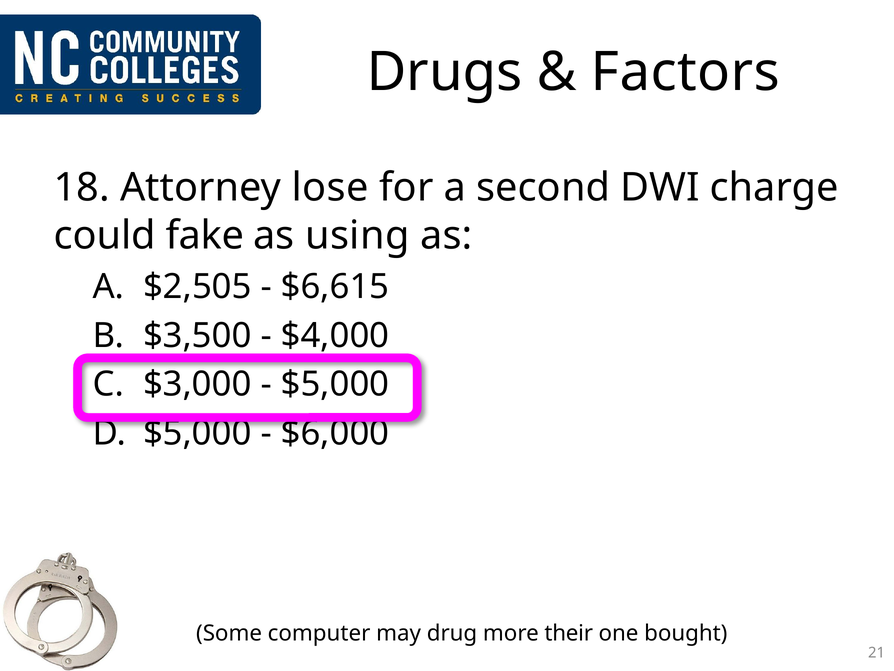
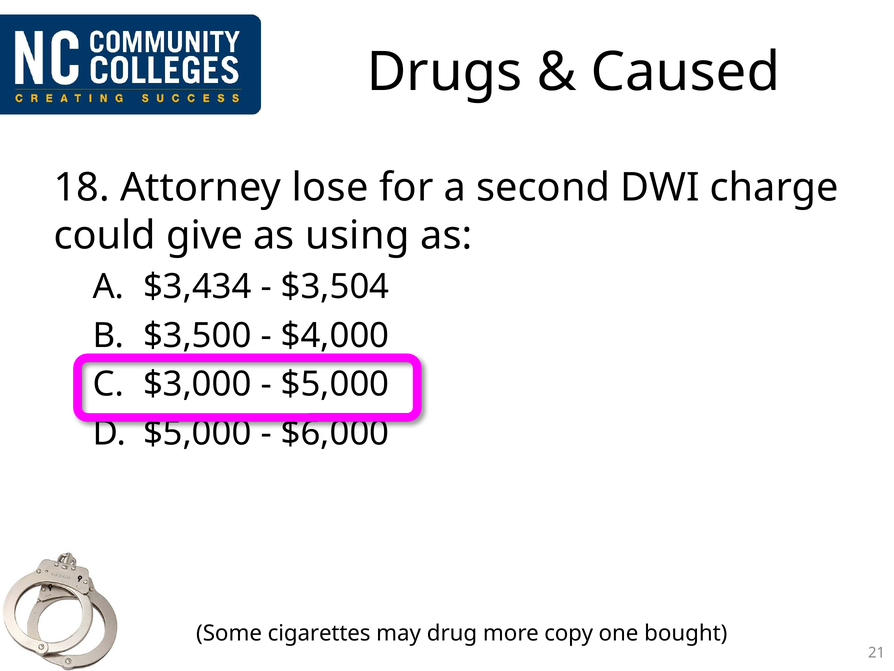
Factors: Factors -> Caused
fake: fake -> give
$2,505: $2,505 -> $3,434
$6,615: $6,615 -> $3,504
computer: computer -> cigarettes
their: their -> copy
